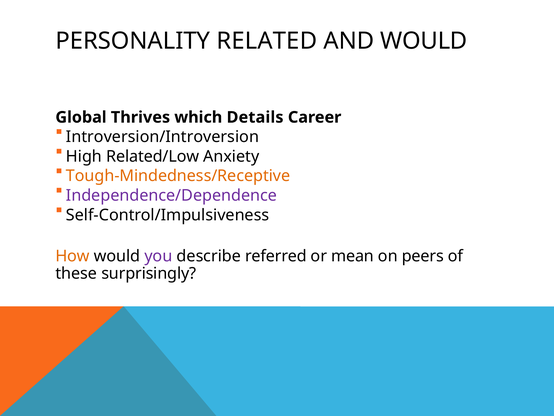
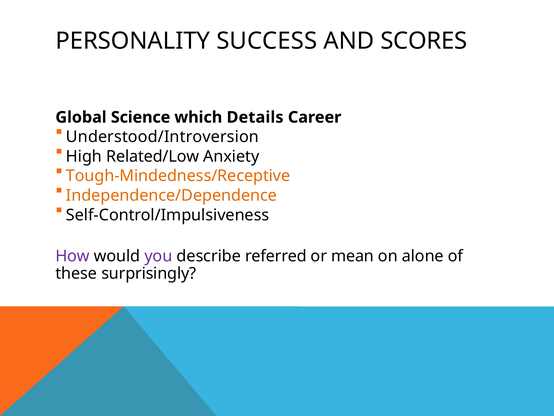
RELATED: RELATED -> SUCCESS
AND WOULD: WOULD -> SCORES
Thrives: Thrives -> Science
Introversion/Introversion: Introversion/Introversion -> Understood/Introversion
Independence/Dependence colour: purple -> orange
How colour: orange -> purple
peers: peers -> alone
